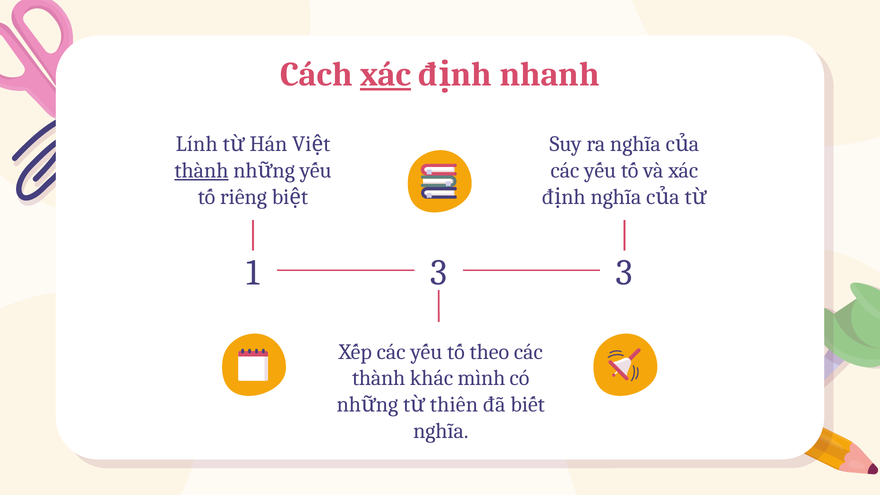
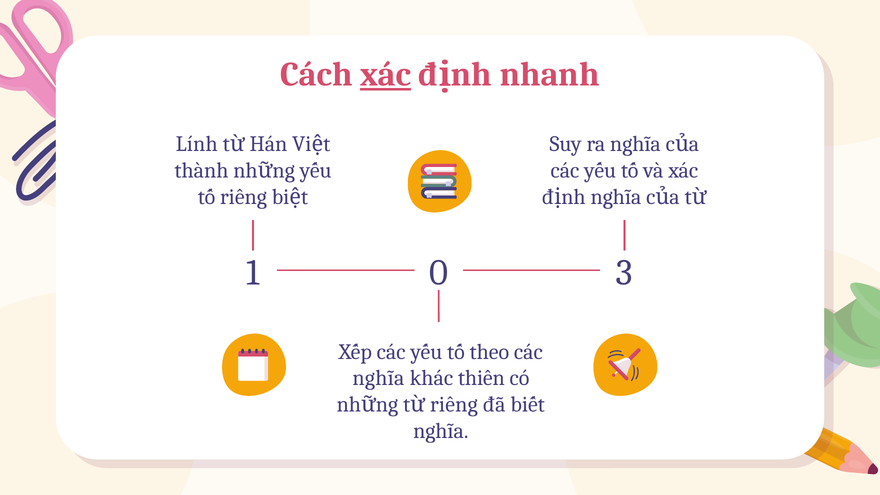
thành at (201, 170) underline: present -> none
1 3: 3 -> 0
thành at (379, 378): thành -> nghĩa
mình: mình -> thiên
thiên at (454, 405): thiên -> riêng
